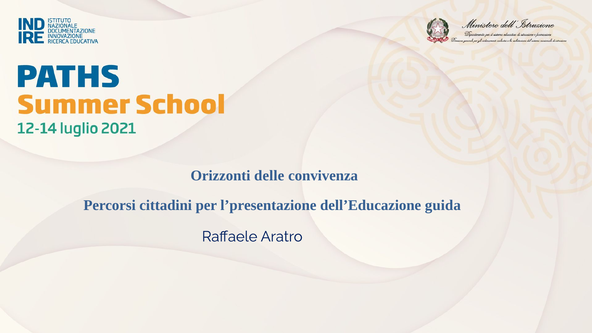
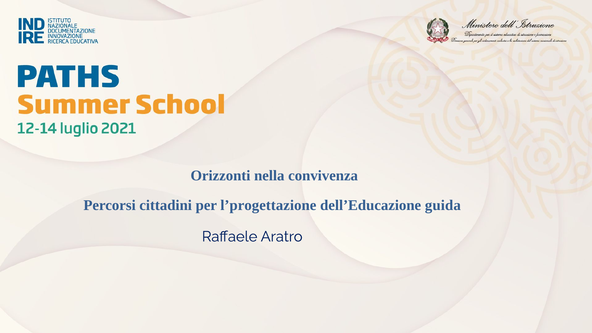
delle: delle -> nella
l’presentazione: l’presentazione -> l’progettazione
